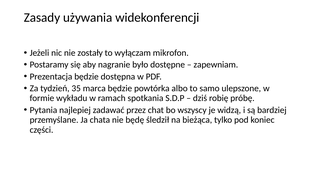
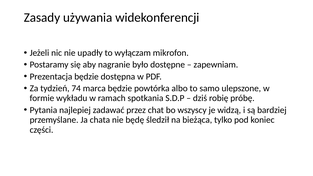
zostały: zostały -> upadły
35: 35 -> 74
